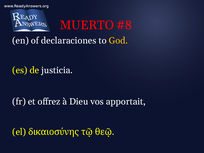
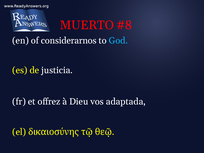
declaraciones: declaraciones -> considerarnos
God colour: yellow -> light blue
apportait: apportait -> adaptada
